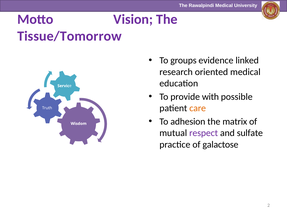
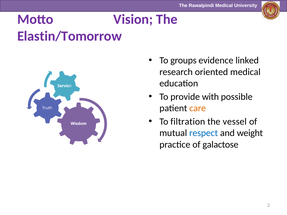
Tissue/Tomorrow: Tissue/Tomorrow -> Elastin/Tomorrow
adhesion: adhesion -> filtration
matrix: matrix -> vessel
respect colour: purple -> blue
sulfate: sulfate -> weight
